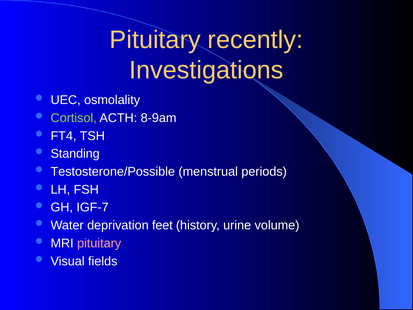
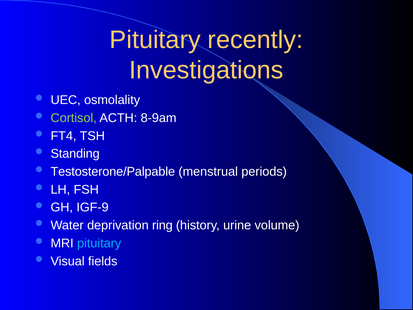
Testosterone/Possible: Testosterone/Possible -> Testosterone/Palpable
IGF-7: IGF-7 -> IGF-9
feet: feet -> ring
pituitary at (99, 243) colour: pink -> light blue
